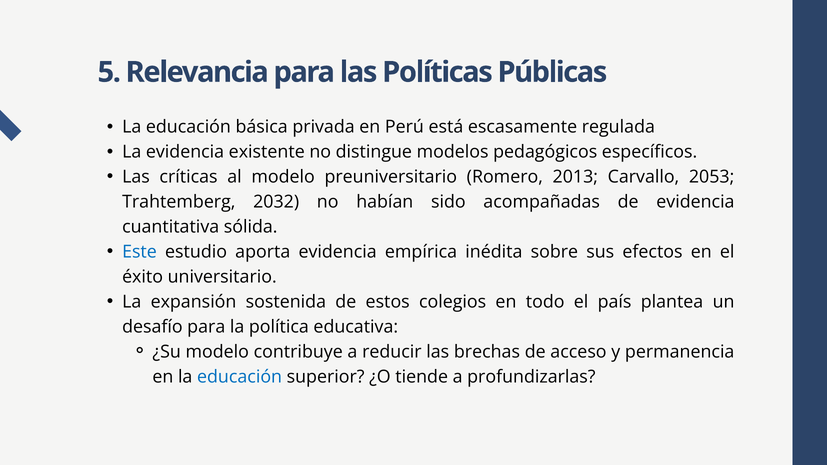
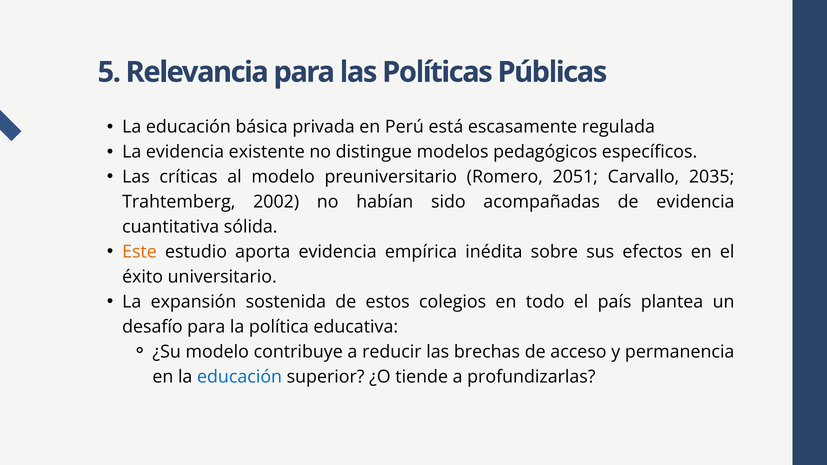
2013: 2013 -> 2051
2053: 2053 -> 2035
2032: 2032 -> 2002
Este colour: blue -> orange
